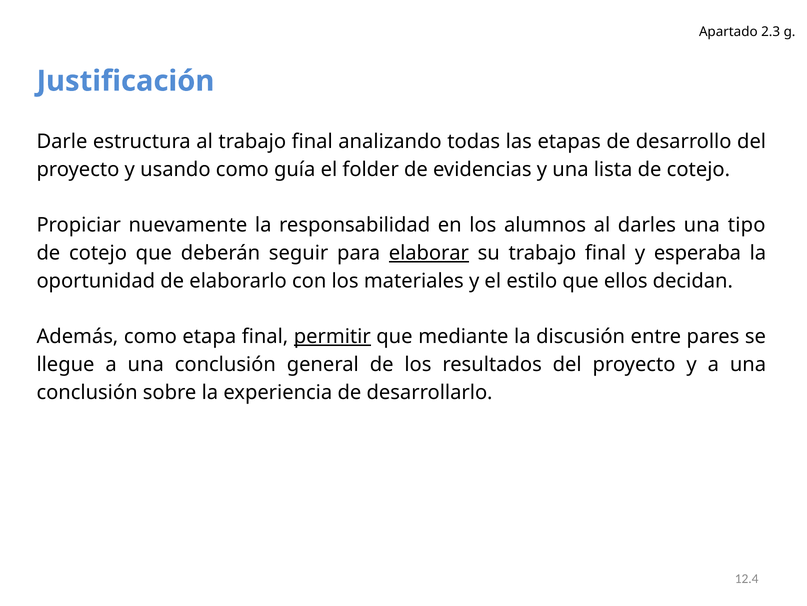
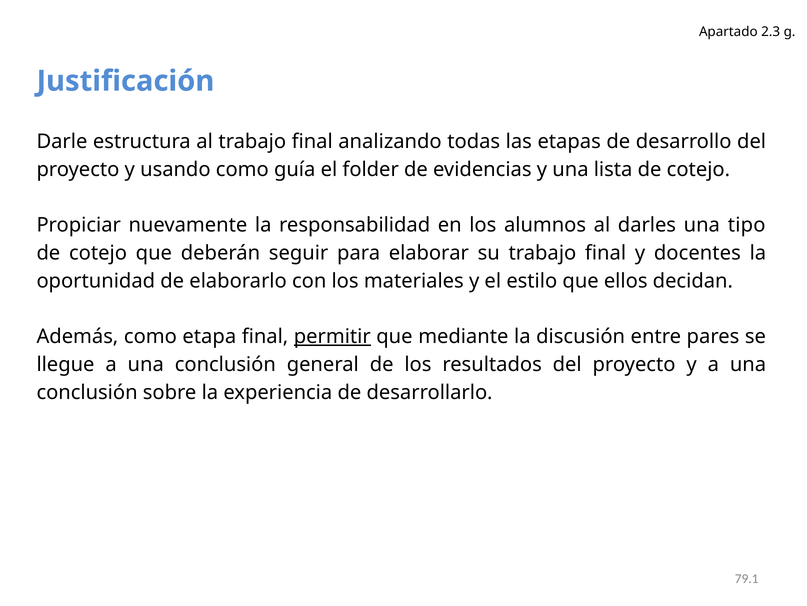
elaborar underline: present -> none
esperaba: esperaba -> docentes
12.4: 12.4 -> 79.1
